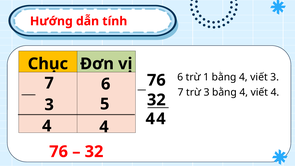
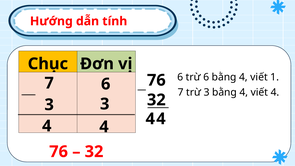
trừ 1: 1 -> 6
viết 3: 3 -> 1
3 5: 5 -> 3
